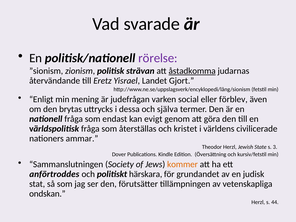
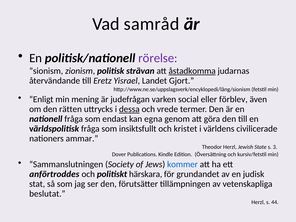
svarade: svarade -> samråd
brytas: brytas -> rätten
dessa underline: none -> present
själva: själva -> vrede
evigt: evigt -> egna
återställas: återställas -> insiktsfullt
kommer colour: orange -> blue
ondskan: ondskan -> beslutat
